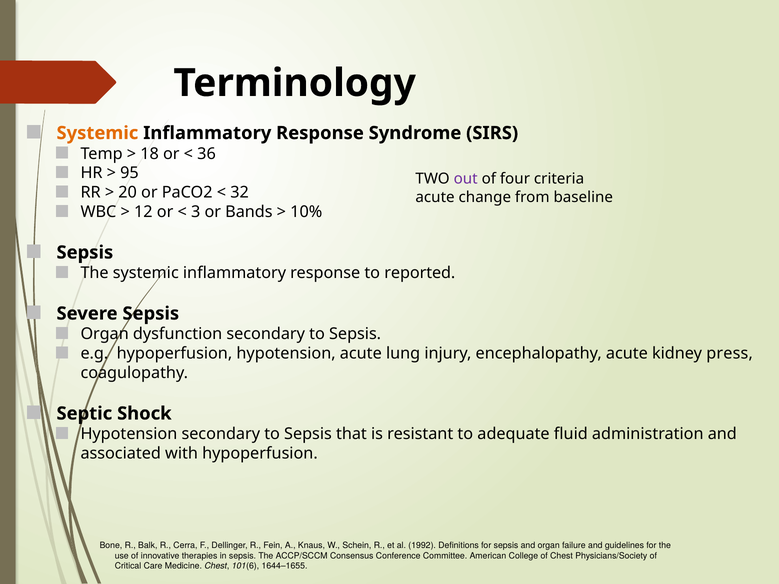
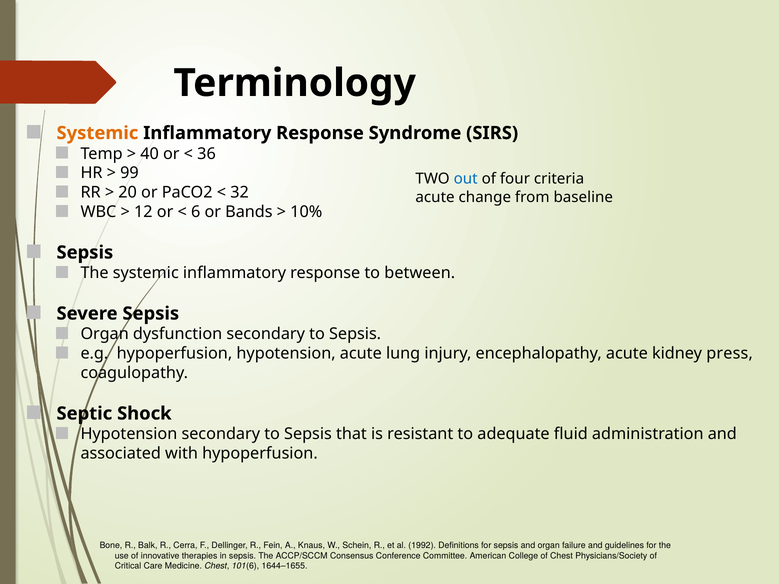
18: 18 -> 40
95: 95 -> 99
out colour: purple -> blue
3: 3 -> 6
reported: reported -> between
